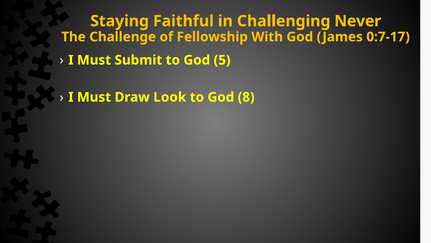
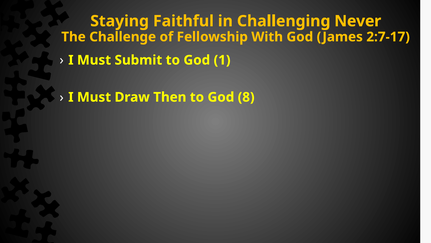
0:7-17: 0:7-17 -> 2:7-17
5: 5 -> 1
Look: Look -> Then
